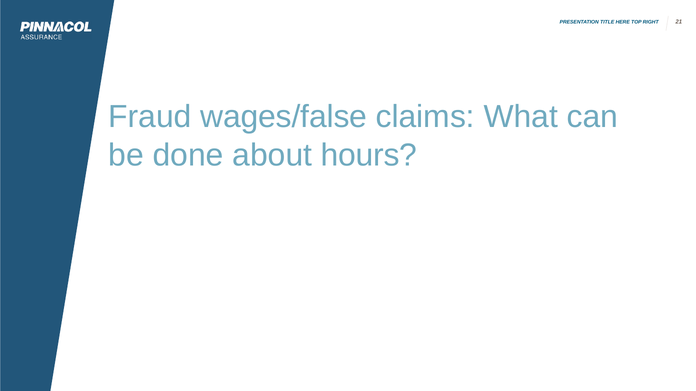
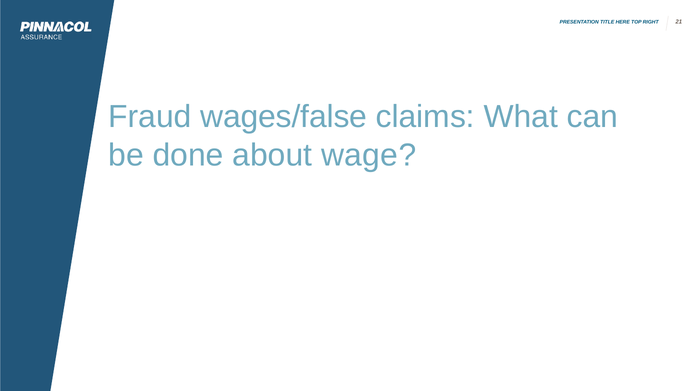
hours: hours -> wage
